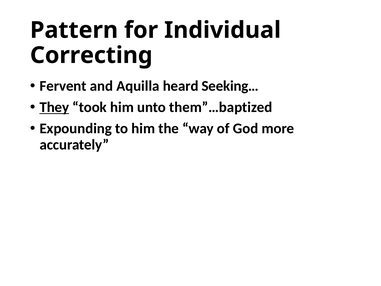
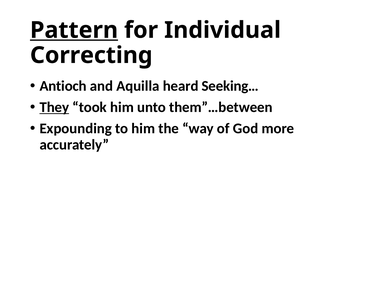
Pattern underline: none -> present
Fervent: Fervent -> Antioch
them”…baptized: them”…baptized -> them”…between
